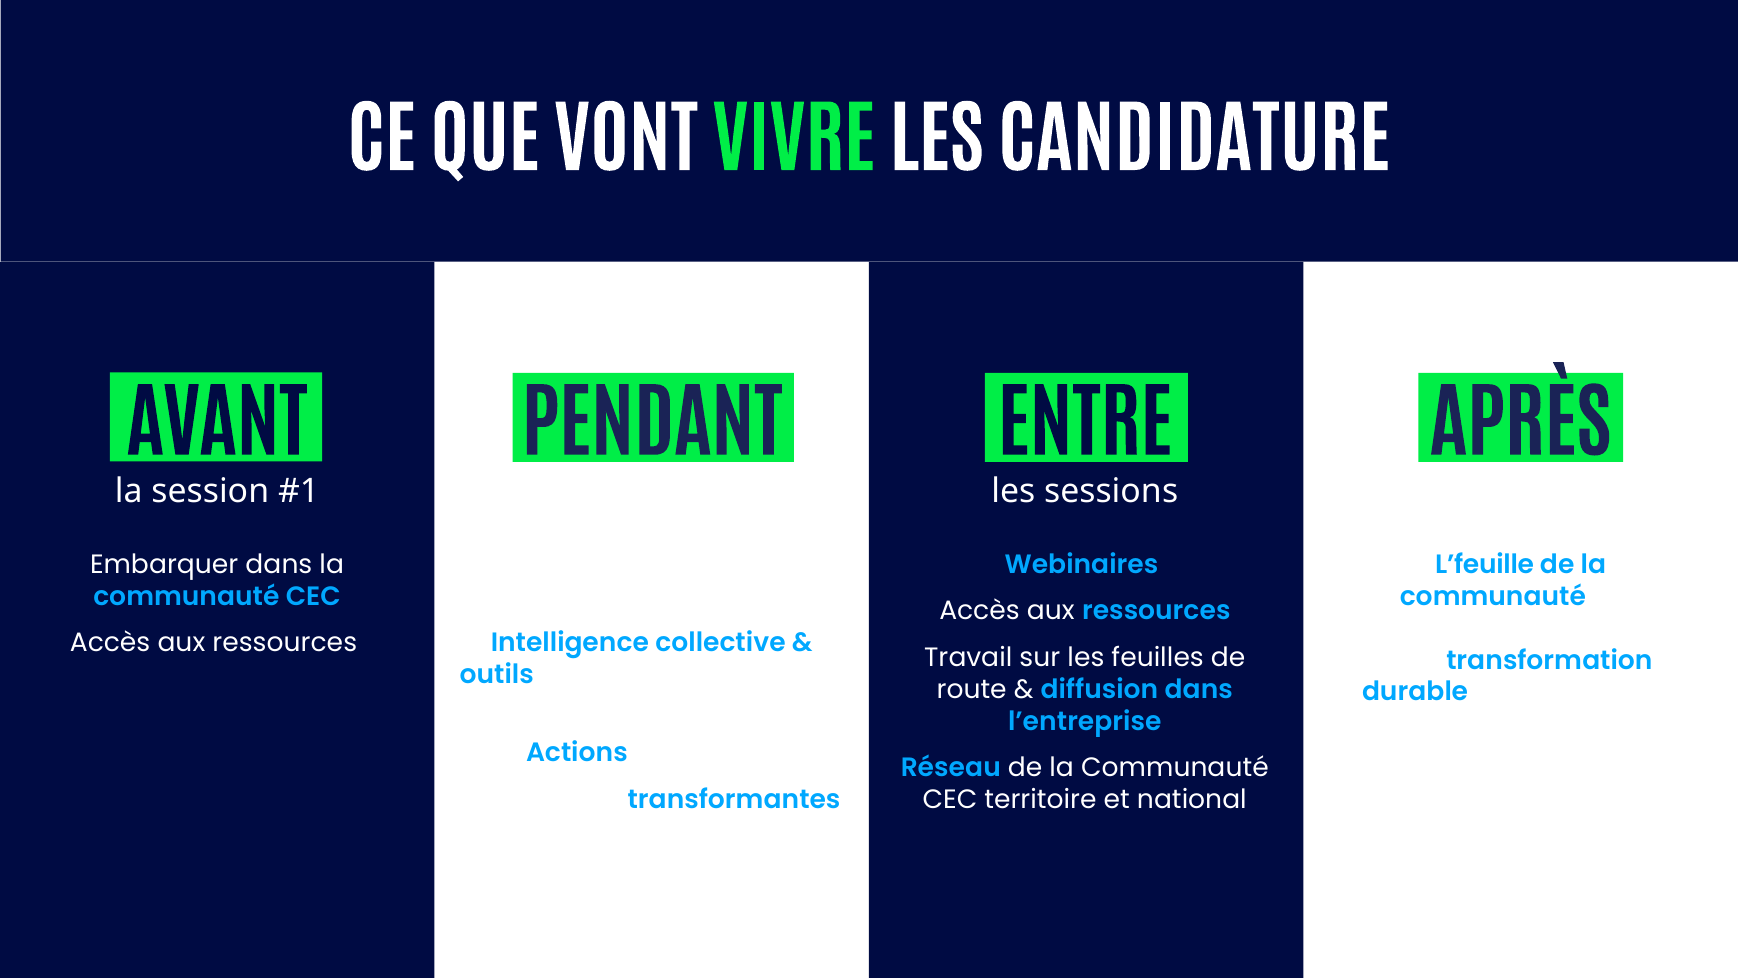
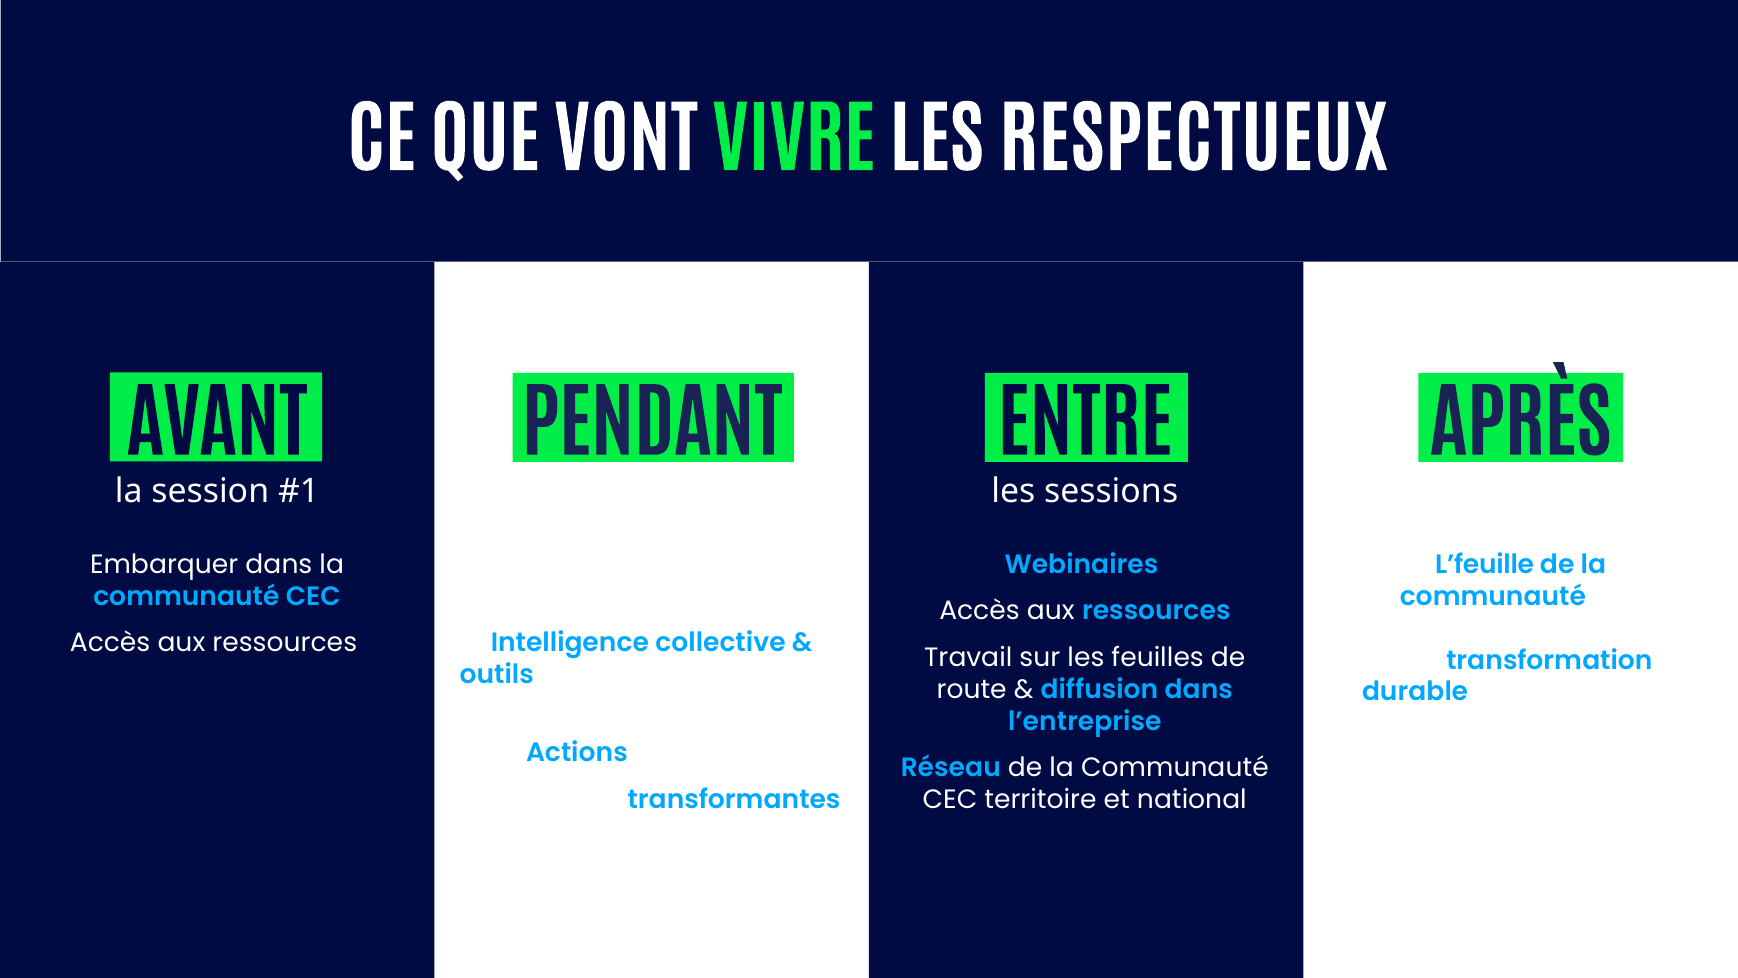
CANDIDATURE: CANDIDATURE -> RESPECTUEUX
